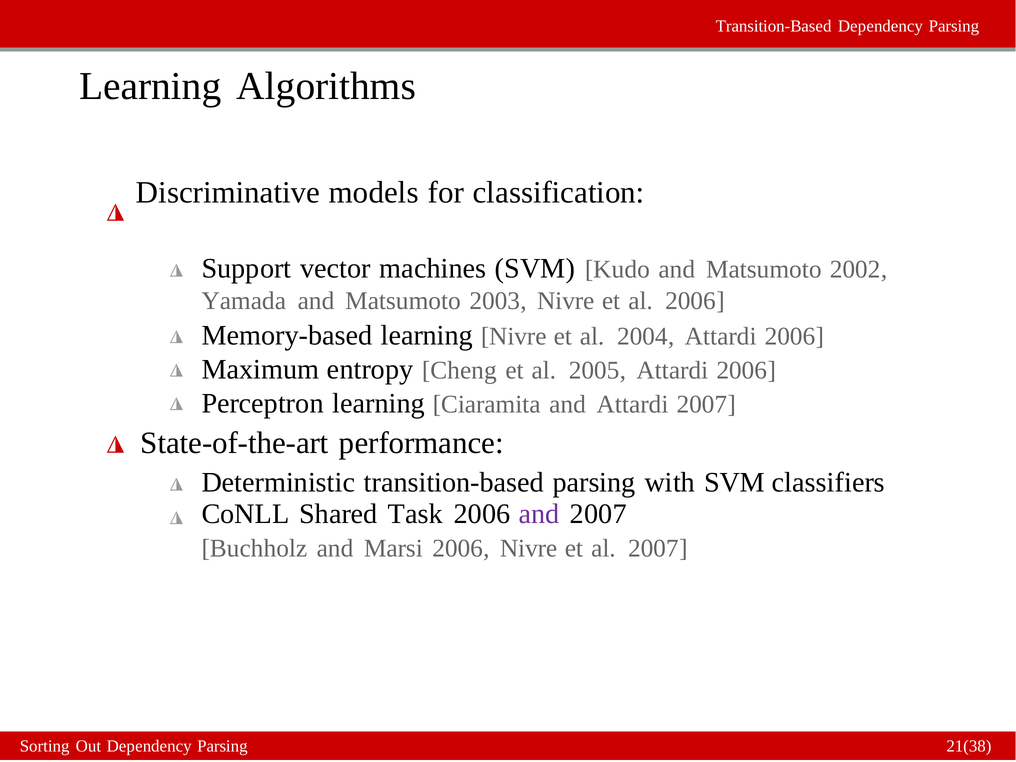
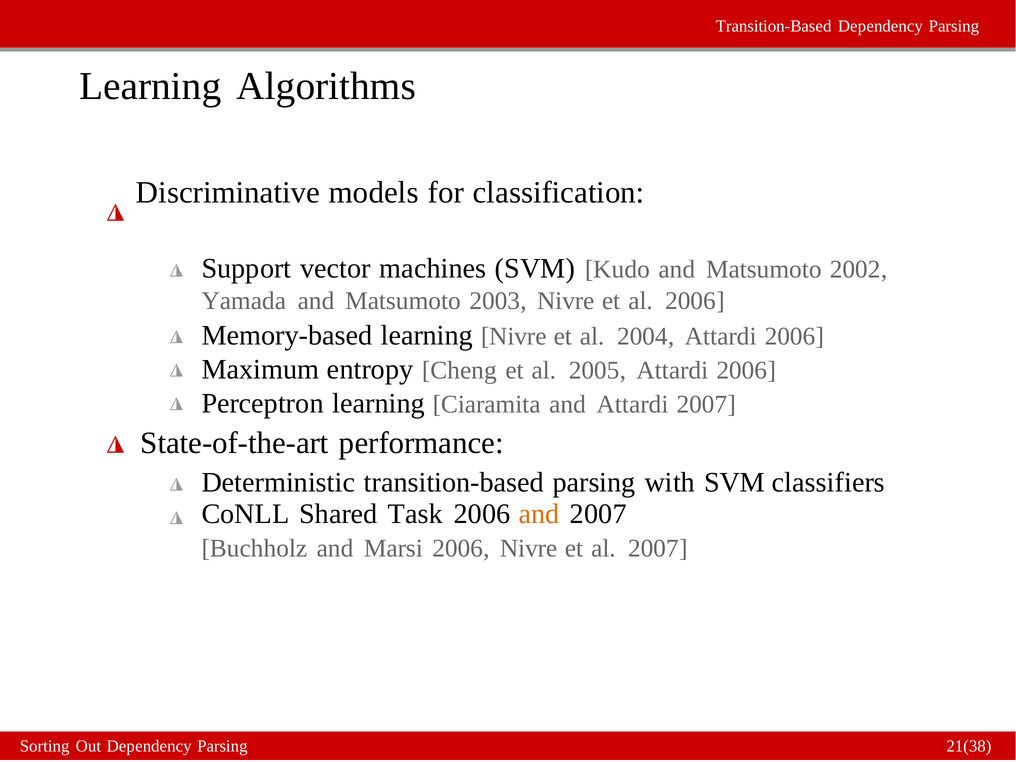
and at (539, 514) colour: purple -> orange
